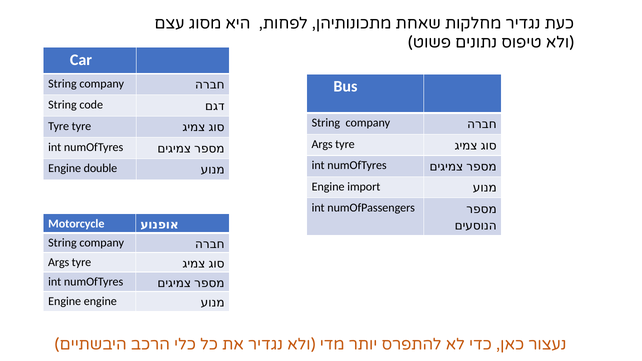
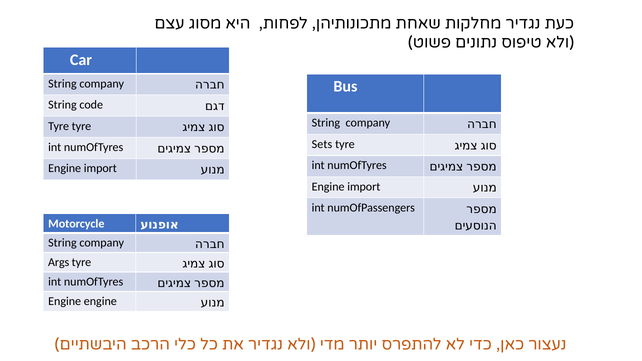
Args at (322, 144): Args -> Sets
double at (100, 169): double -> import
